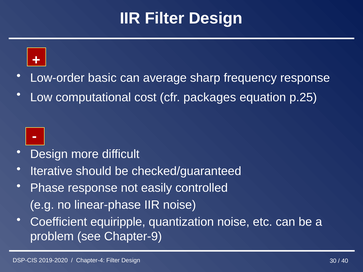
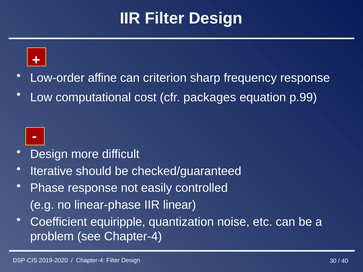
basic: basic -> affine
average: average -> criterion
p.25: p.25 -> p.99
IIR noise: noise -> linear
see Chapter-9: Chapter-9 -> Chapter-4
